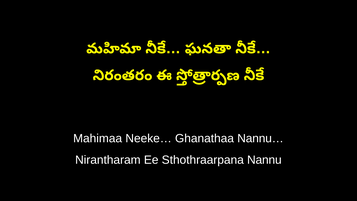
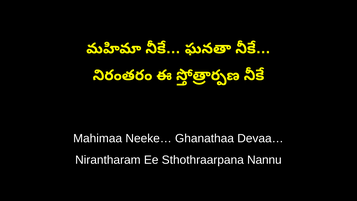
Nannu…: Nannu… -> Devaa…
